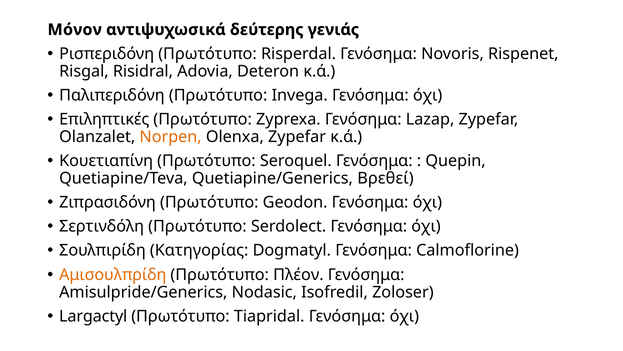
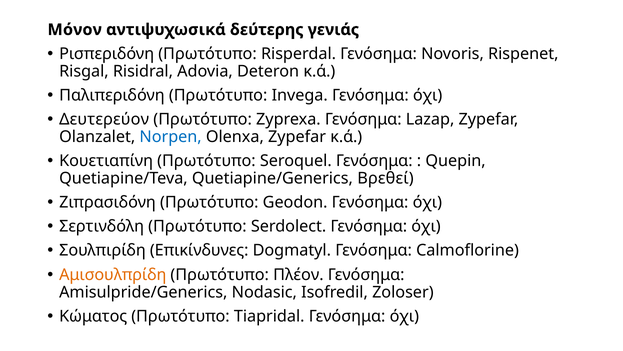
Επιληπτικές: Επιληπτικές -> Δευτερεύον
Norpen colour: orange -> blue
Κατηγορίας: Κατηγορίας -> Επικίνδυνες
Largactyl: Largactyl -> Κώματος
